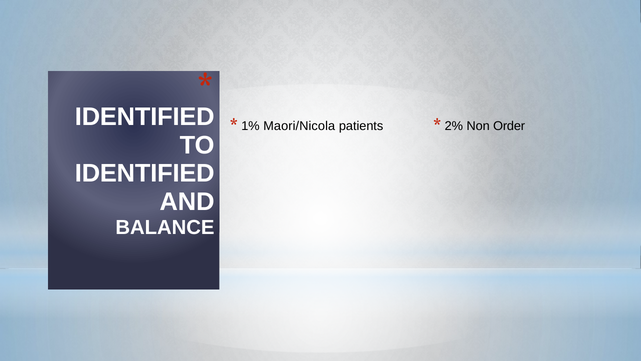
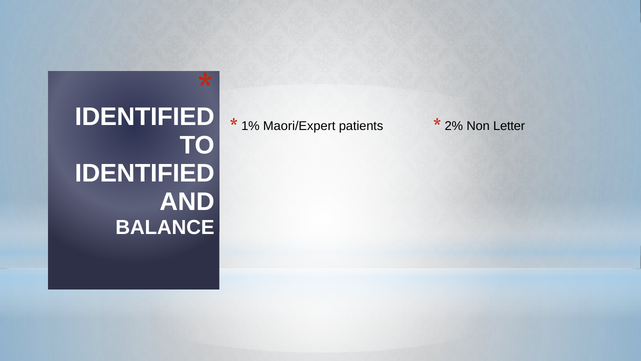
Maori/Nicola: Maori/Nicola -> Maori/Expert
Order: Order -> Letter
